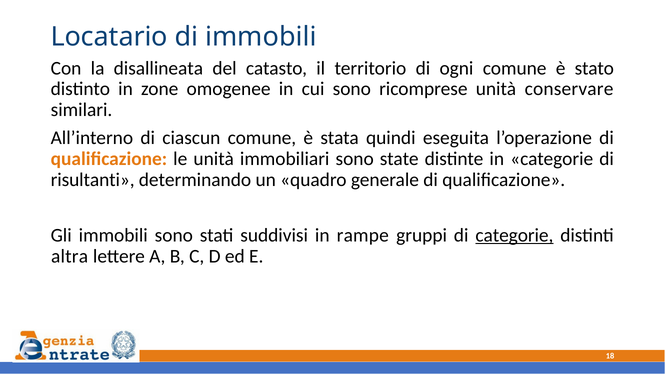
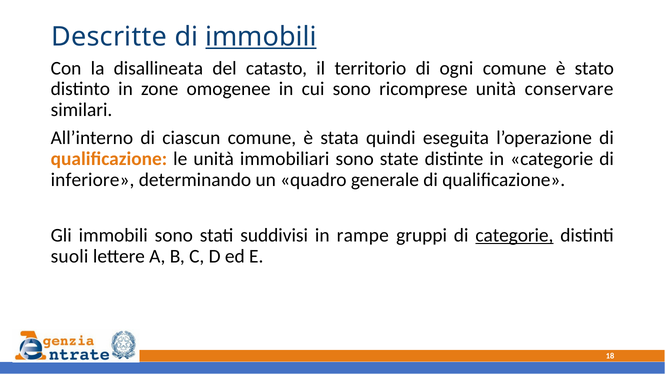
Locatario: Locatario -> Descritte
immobili at (261, 37) underline: none -> present
risultanti: risultanti -> inferiore
altra: altra -> suoli
